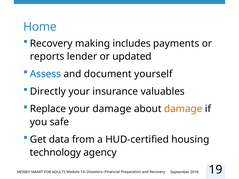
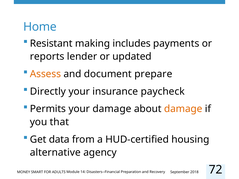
Recovery at (51, 43): Recovery -> Resistant
Assess colour: blue -> orange
yourself: yourself -> prepare
valuables: valuables -> paycheck
Replace: Replace -> Permits
safe: safe -> that
technology: technology -> alternative
19: 19 -> 72
